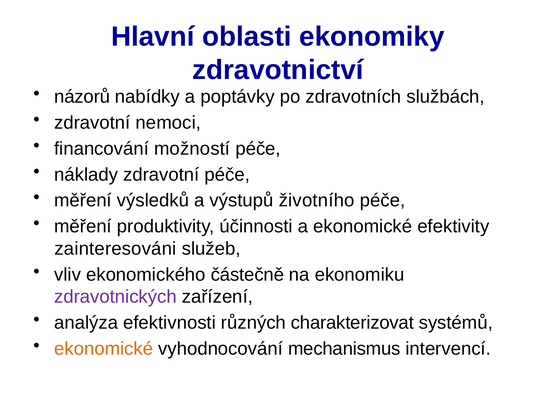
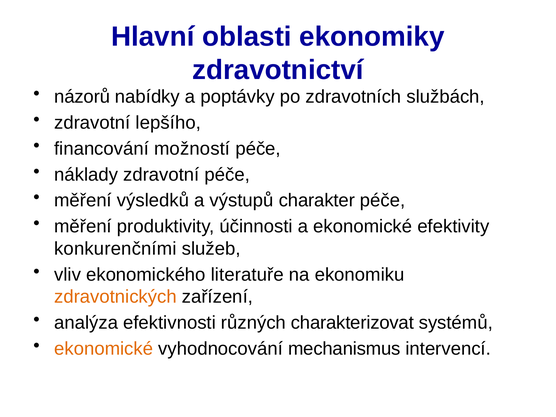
nemoci: nemoci -> lepšího
životního: životního -> charakter
zainteresováni: zainteresováni -> konkurenčními
částečně: částečně -> literatuře
zdravotnických colour: purple -> orange
